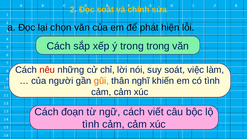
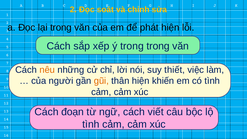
lại chọn: chọn -> trong
nêu colour: red -> orange
suy soát: soát -> thiết
thân nghĩ: nghĩ -> hiện
